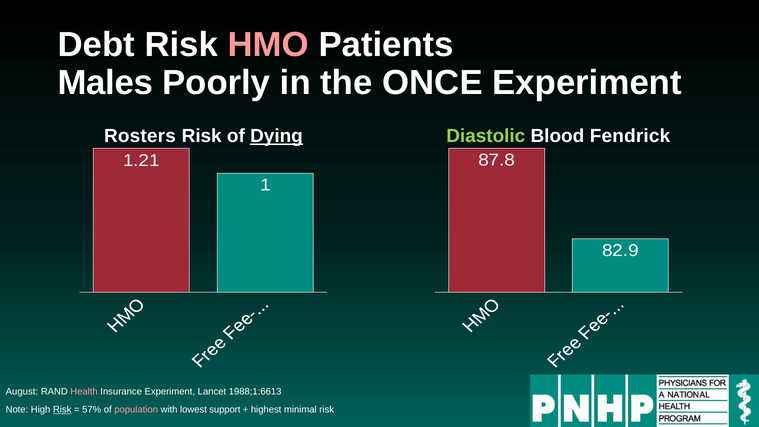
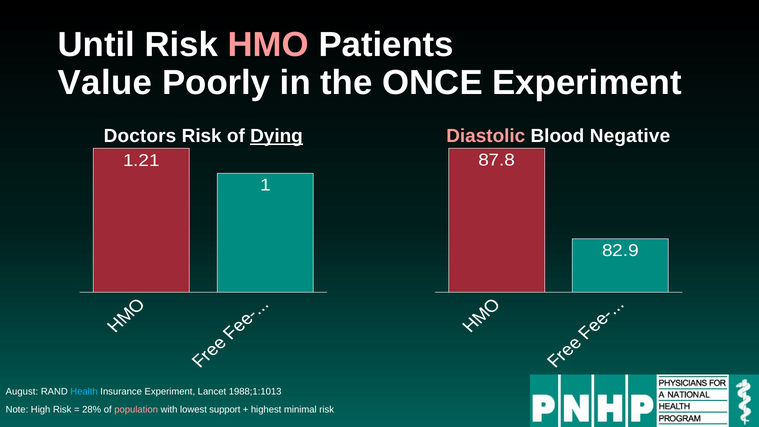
Debt: Debt -> Until
Males: Males -> Value
Rosters: Rosters -> Doctors
Diastolic colour: light green -> pink
Fendrick: Fendrick -> Negative
Health colour: pink -> light blue
1988;1:6613: 1988;1:6613 -> 1988;1:1013
Risk at (62, 410) underline: present -> none
57%: 57% -> 28%
